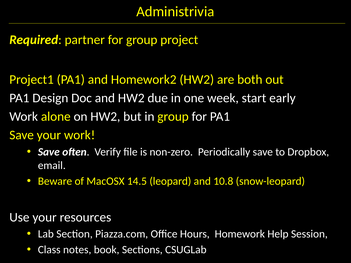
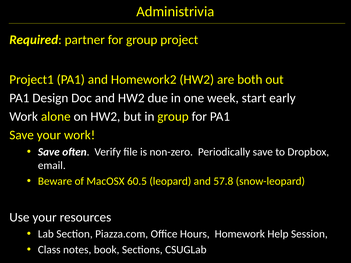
14.5: 14.5 -> 60.5
10.8: 10.8 -> 57.8
